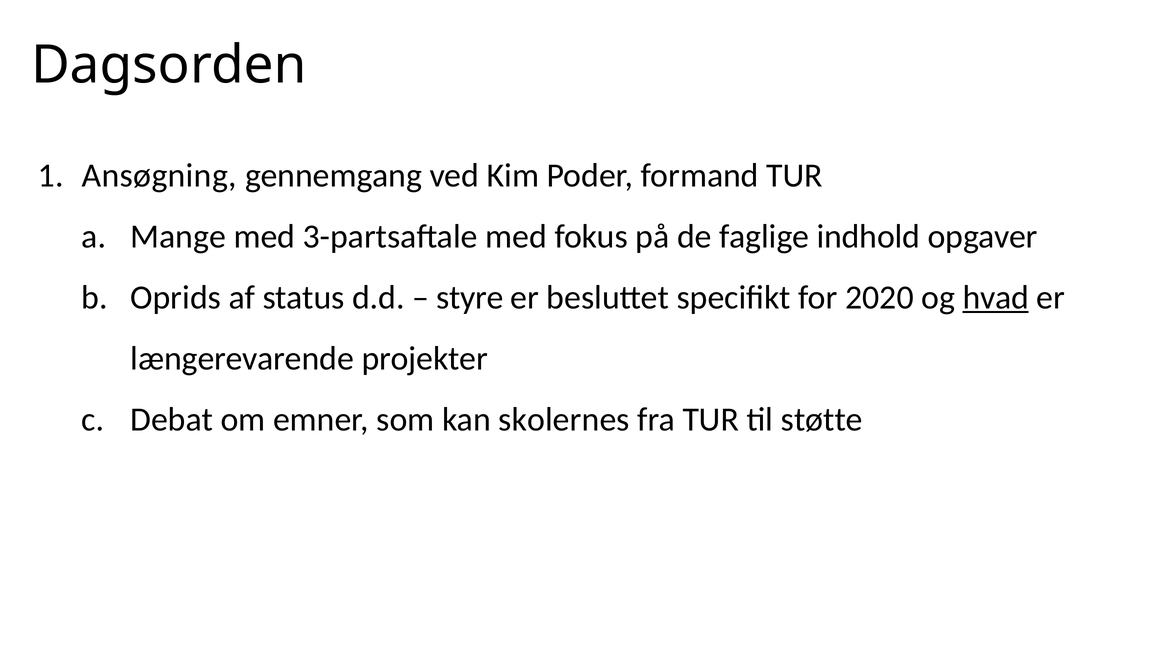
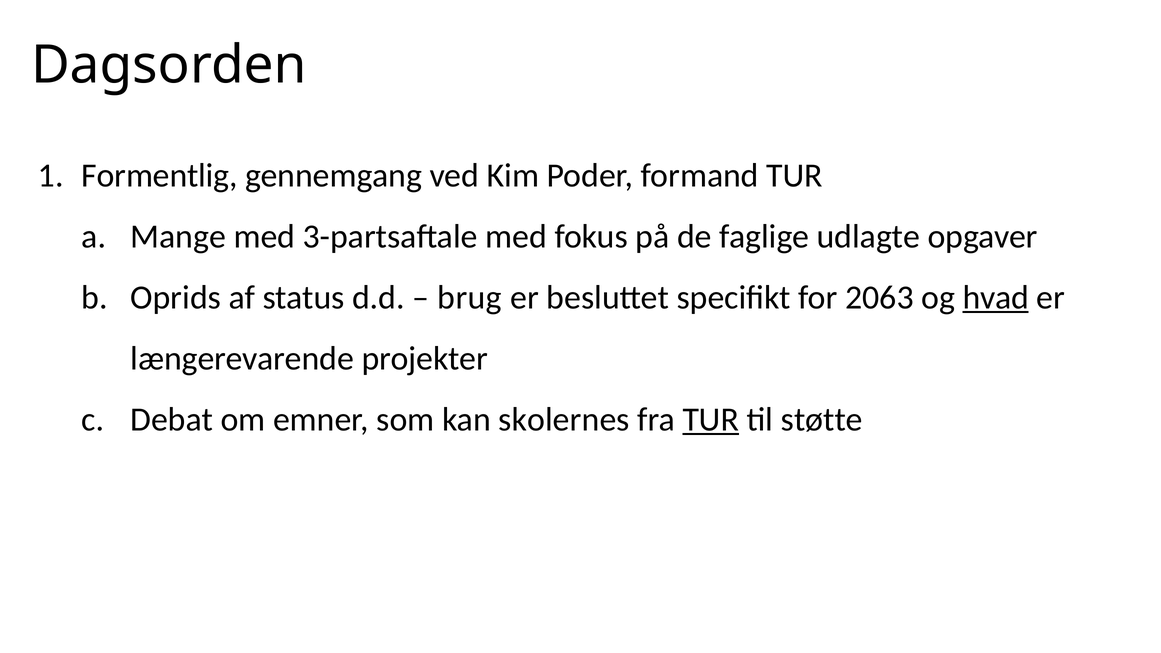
Ansøgning: Ansøgning -> Formentlig
indhold: indhold -> udlagte
styre: styre -> brug
2020: 2020 -> 2063
TUR at (711, 420) underline: none -> present
